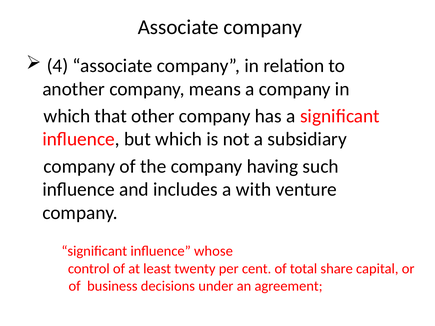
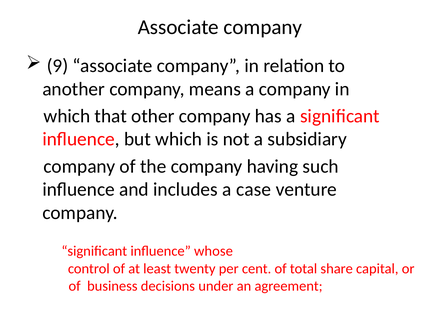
4: 4 -> 9
with: with -> case
